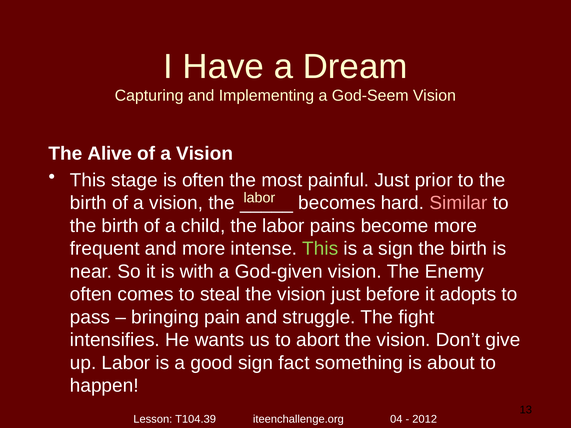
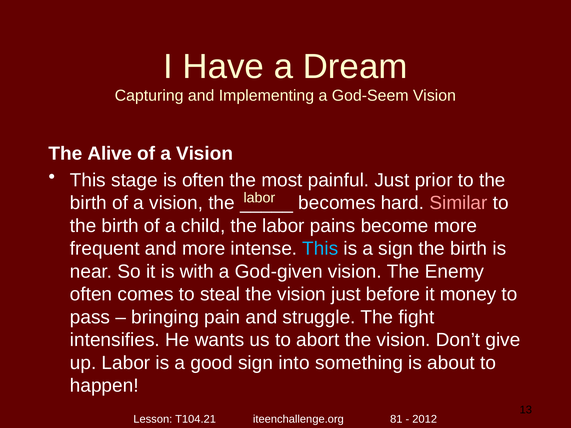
This at (320, 249) colour: light green -> light blue
adopts: adopts -> money
fact: fact -> into
T104.39: T104.39 -> T104.21
04: 04 -> 81
